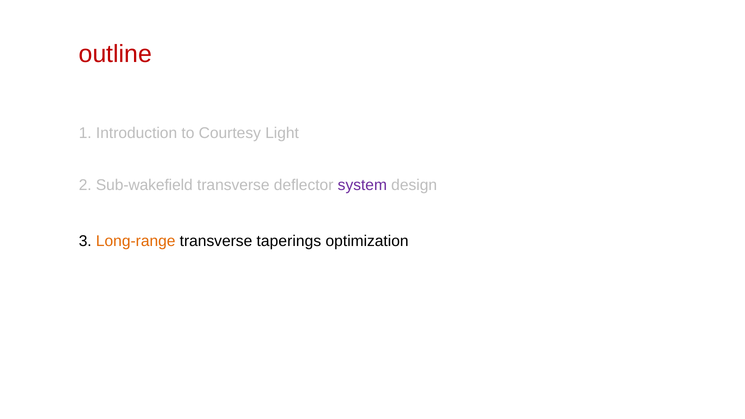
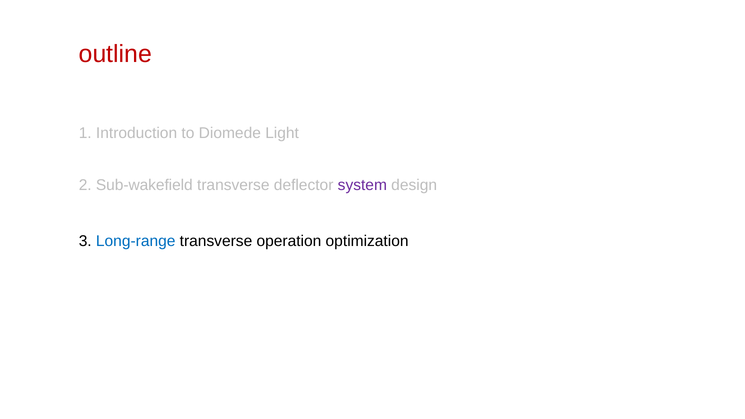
Courtesy: Courtesy -> Diomede
Long-range colour: orange -> blue
taperings: taperings -> operation
